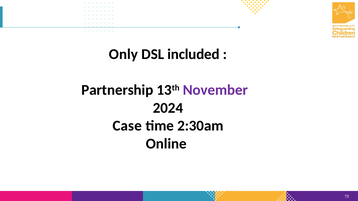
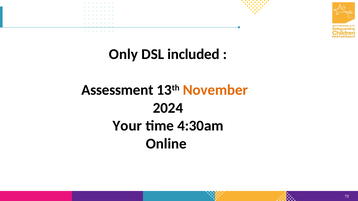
Partnership: Partnership -> Assessment
November colour: purple -> orange
Case: Case -> Your
2:30am: 2:30am -> 4:30am
